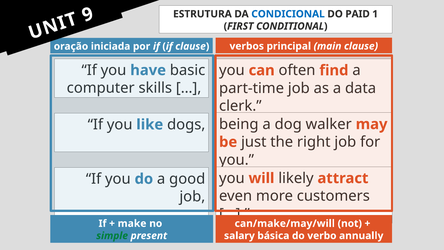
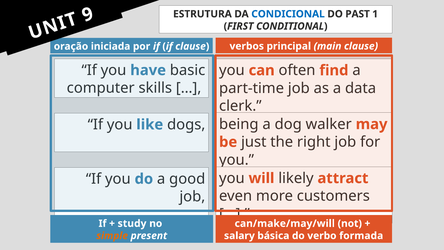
PAID: PAID -> PAST
make: make -> study
simple colour: green -> orange
annually: annually -> formada
